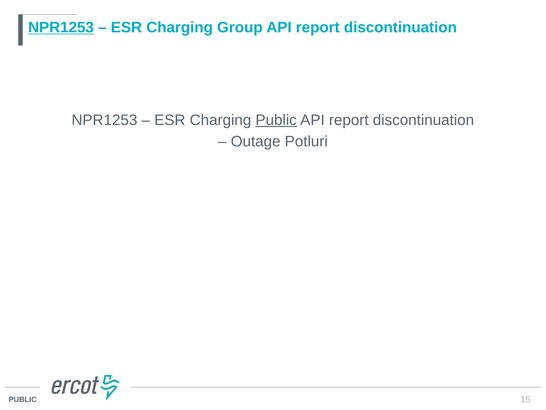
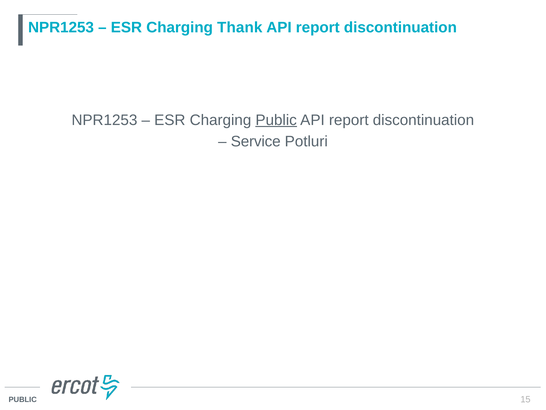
NPR1253 at (61, 27) underline: present -> none
Group: Group -> Thank
Outage: Outage -> Service
